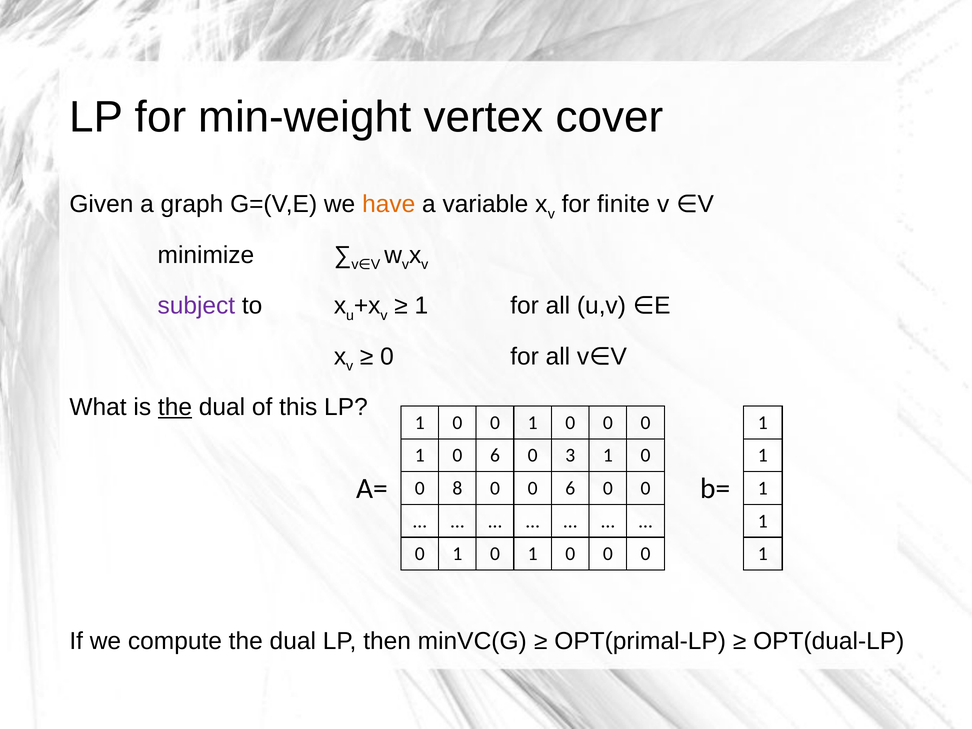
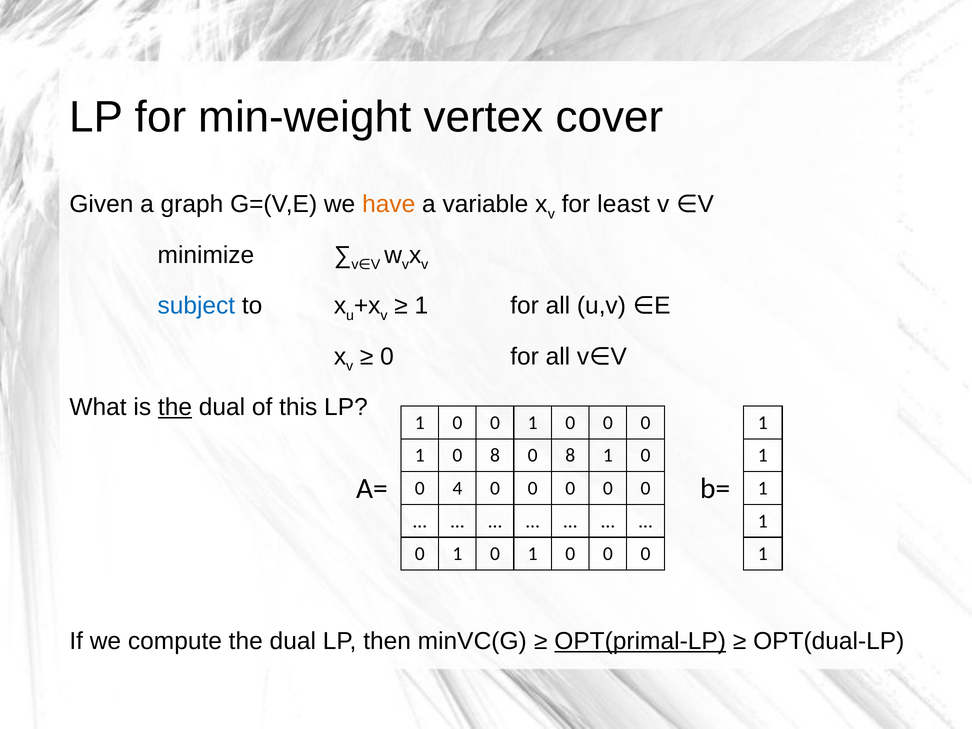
finite: finite -> least
subject colour: purple -> blue
1 0 6: 6 -> 8
3 at (570, 455): 3 -> 8
8: 8 -> 4
6 at (570, 488): 6 -> 0
OPT(primal-LP underline: none -> present
